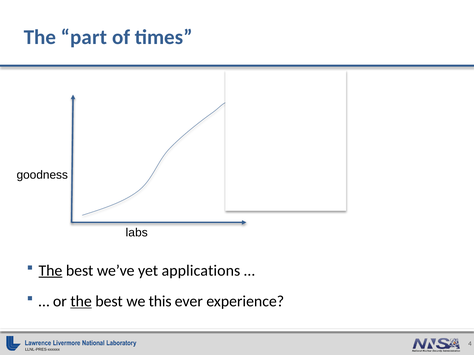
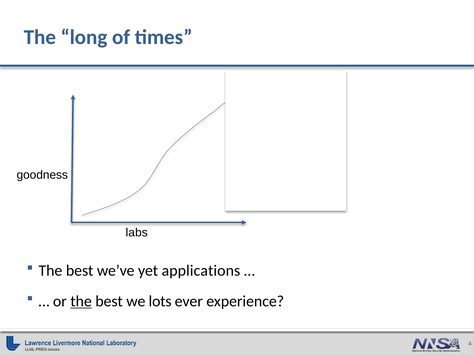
part: part -> long
The at (50, 271) underline: present -> none
this: this -> lots
